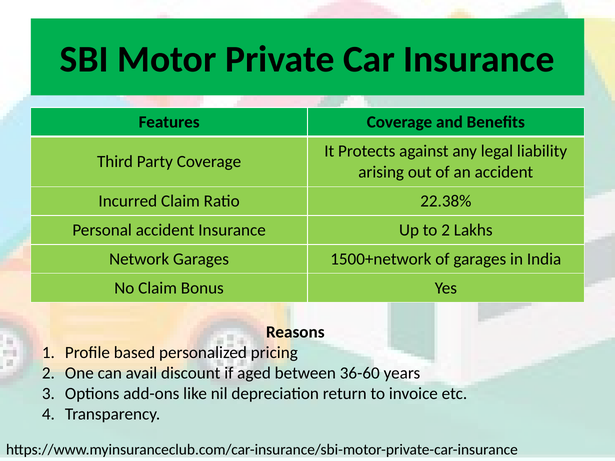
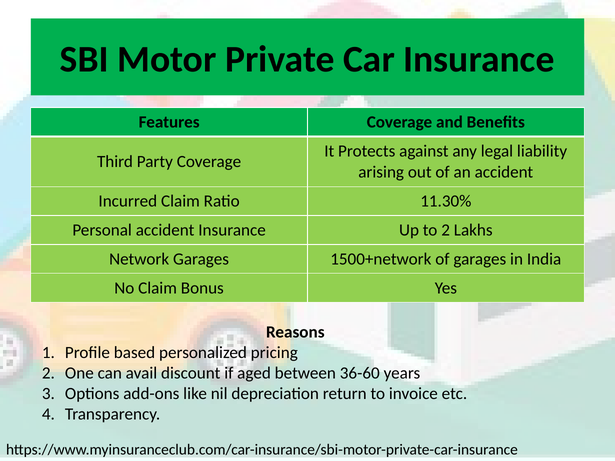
22.38%: 22.38% -> 11.30%
